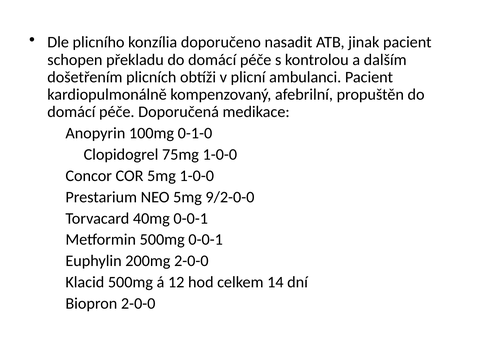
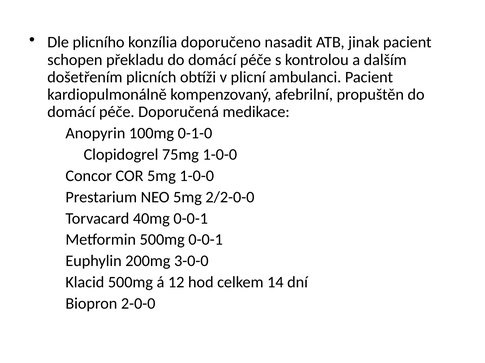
9/2-0-0: 9/2-0-0 -> 2/2-0-0
200mg 2-0-0: 2-0-0 -> 3-0-0
